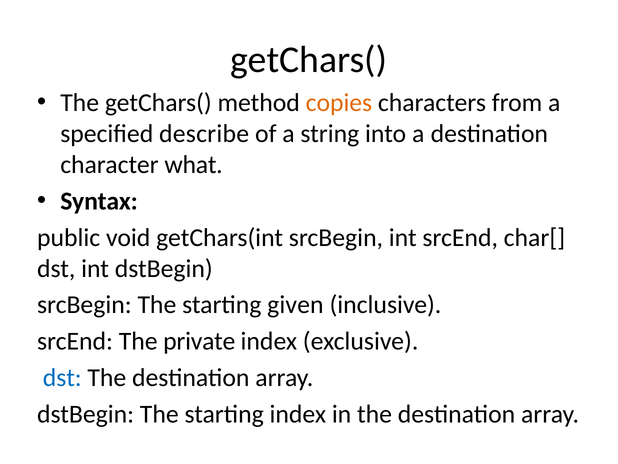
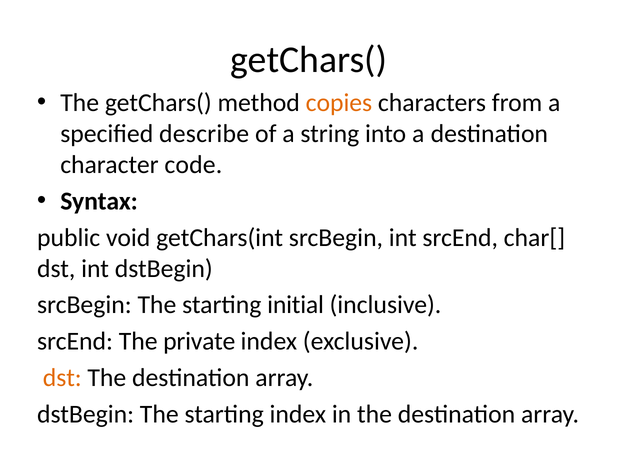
what: what -> code
given: given -> initial
dst at (62, 377) colour: blue -> orange
